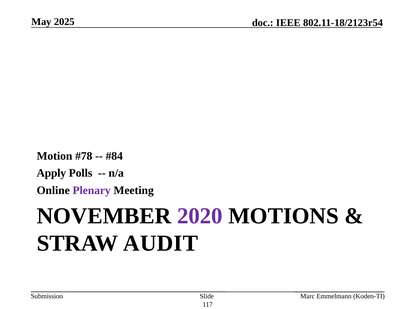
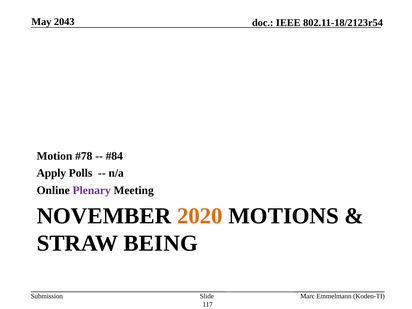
2025: 2025 -> 2043
2020 colour: purple -> orange
AUDIT: AUDIT -> BEING
